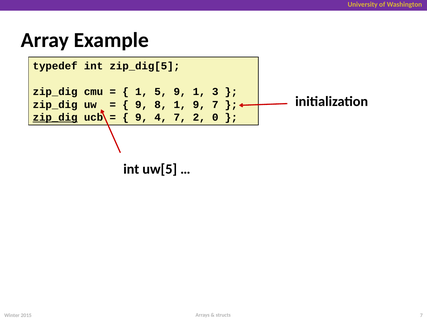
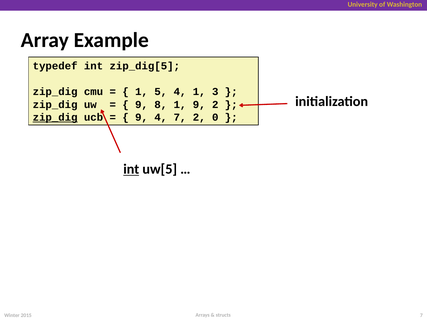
5 9: 9 -> 4
9 7: 7 -> 2
int at (131, 169) underline: none -> present
